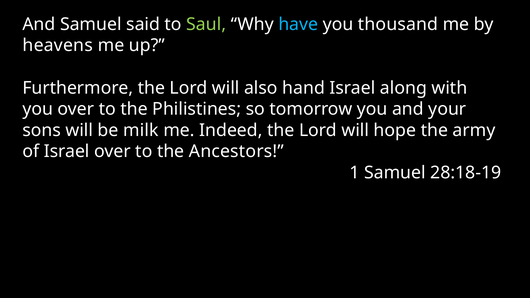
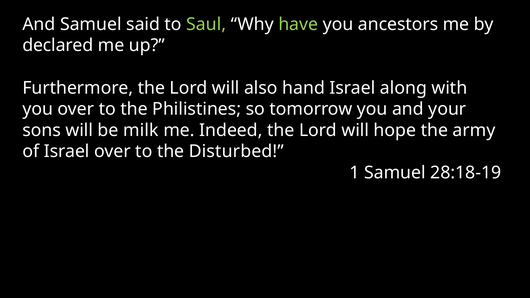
have colour: light blue -> light green
thousand: thousand -> ancestors
heavens: heavens -> declared
Ancestors: Ancestors -> Disturbed
